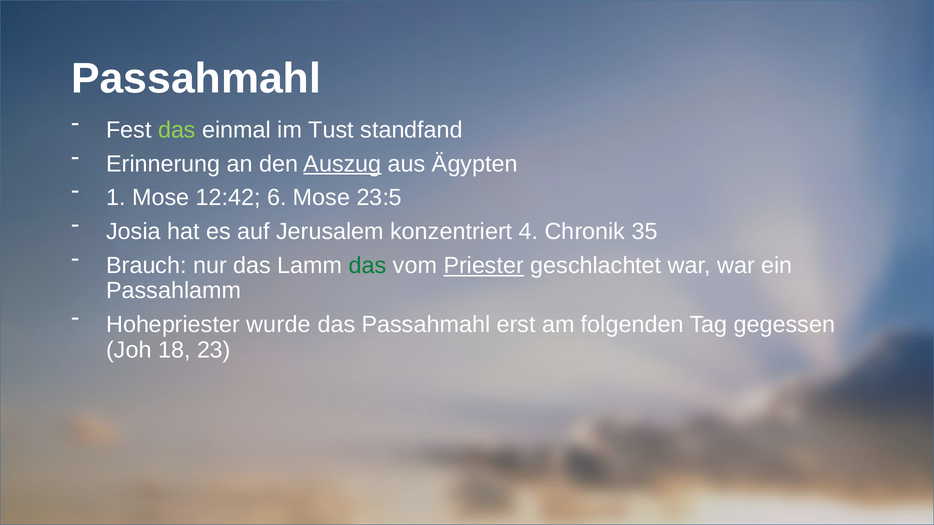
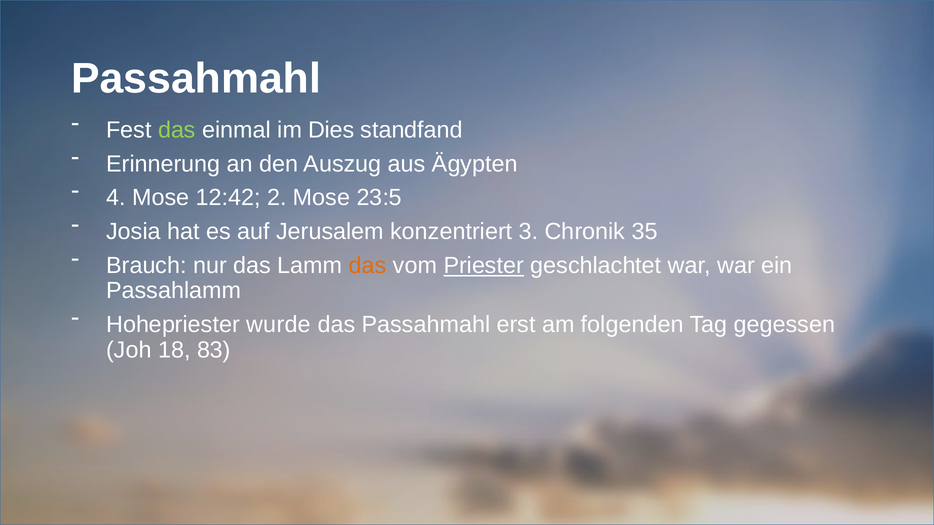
Tust: Tust -> Dies
Auszug underline: present -> none
1: 1 -> 4
6: 6 -> 2
4: 4 -> 3
das at (368, 266) colour: green -> orange
23: 23 -> 83
